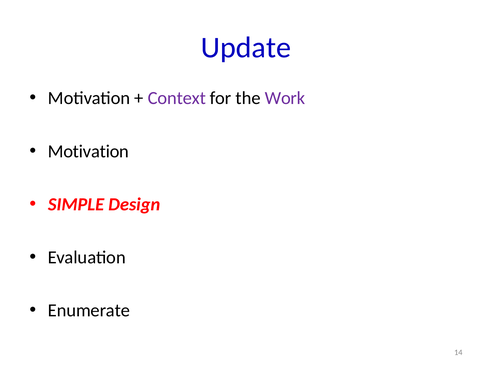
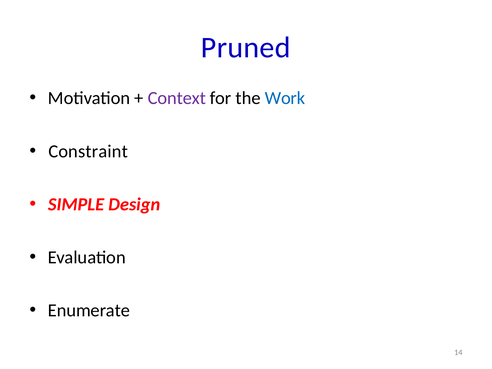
Update: Update -> Pruned
Work colour: purple -> blue
Motivation at (88, 151): Motivation -> Constraint
